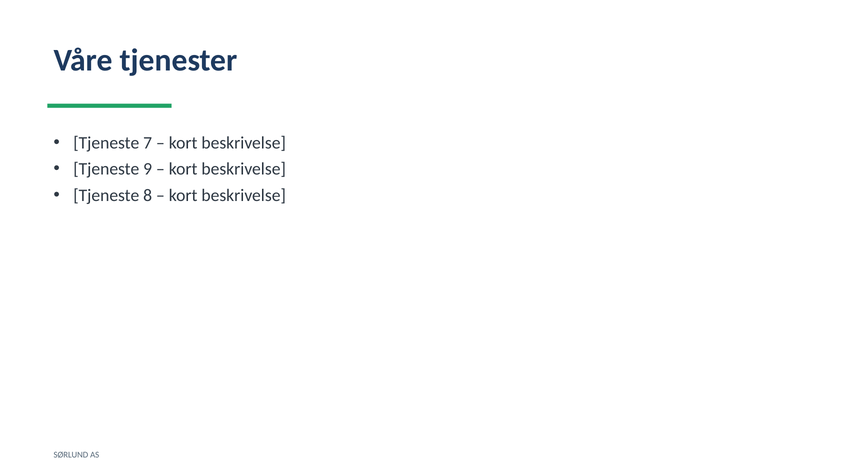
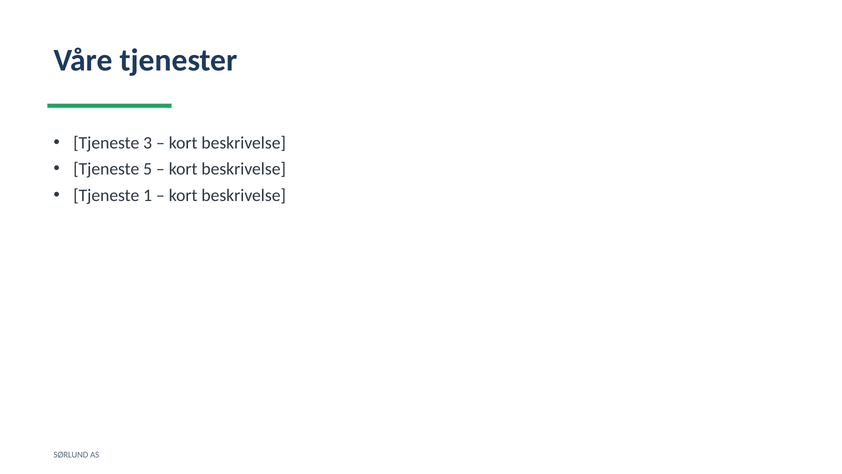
7: 7 -> 3
9: 9 -> 5
8: 8 -> 1
